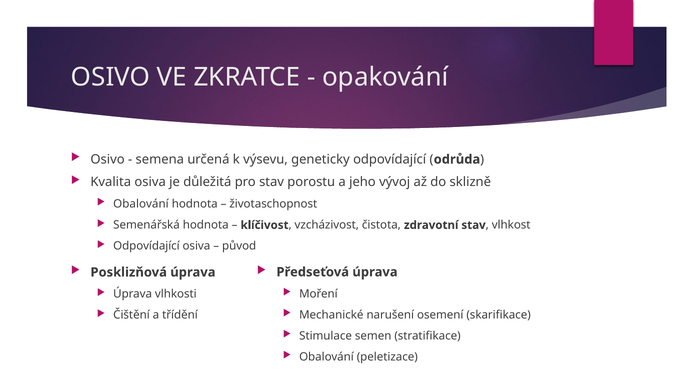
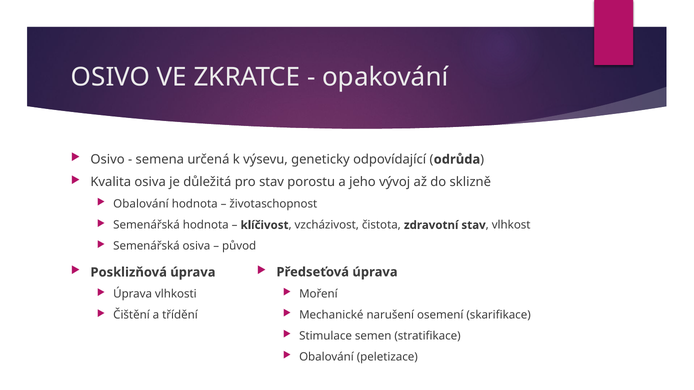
Odpovídající at (146, 246): Odpovídající -> Semenářská
